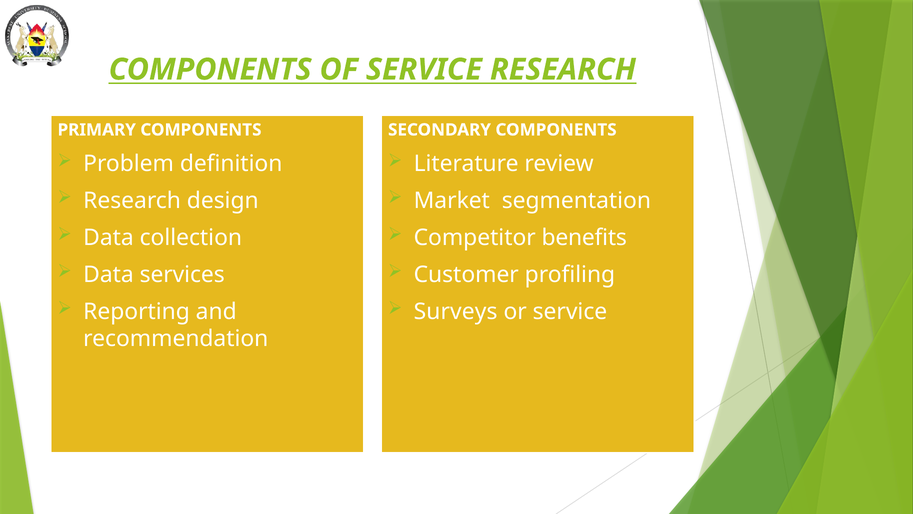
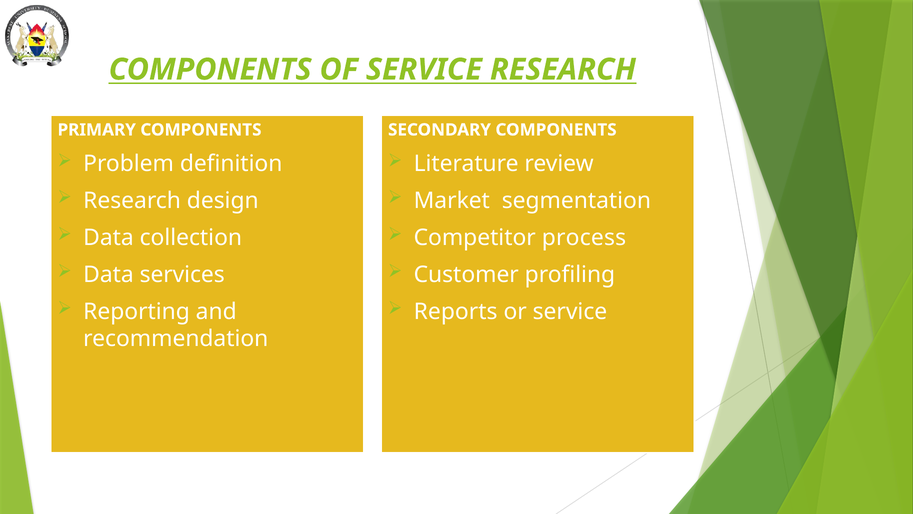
benefits: benefits -> process
Surveys: Surveys -> Reports
